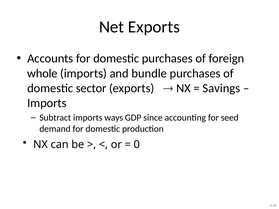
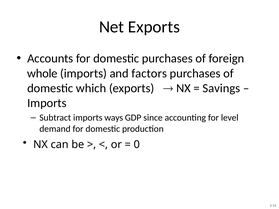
bundle: bundle -> factors
sector: sector -> which
seed: seed -> level
